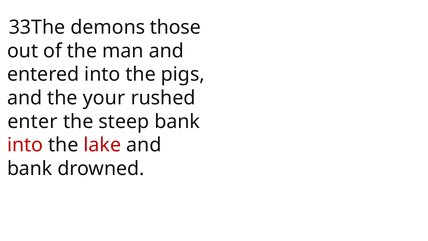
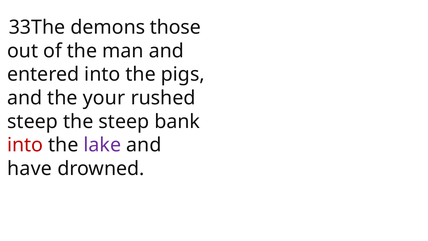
enter at (32, 121): enter -> steep
lake colour: red -> purple
bank at (30, 169): bank -> have
